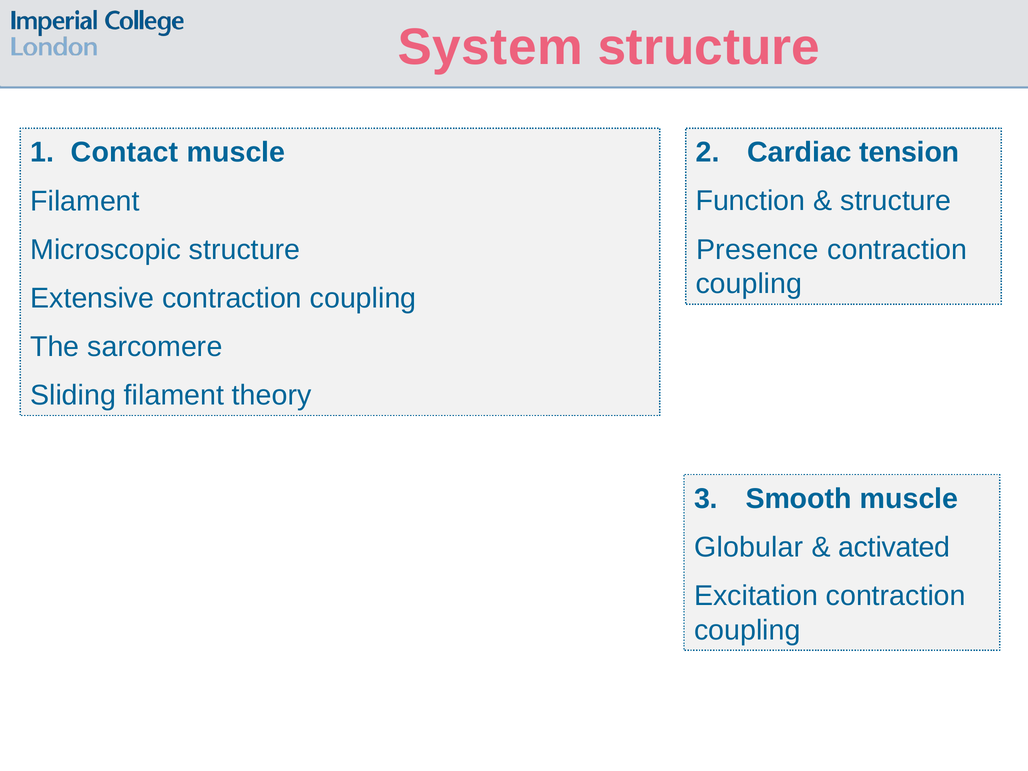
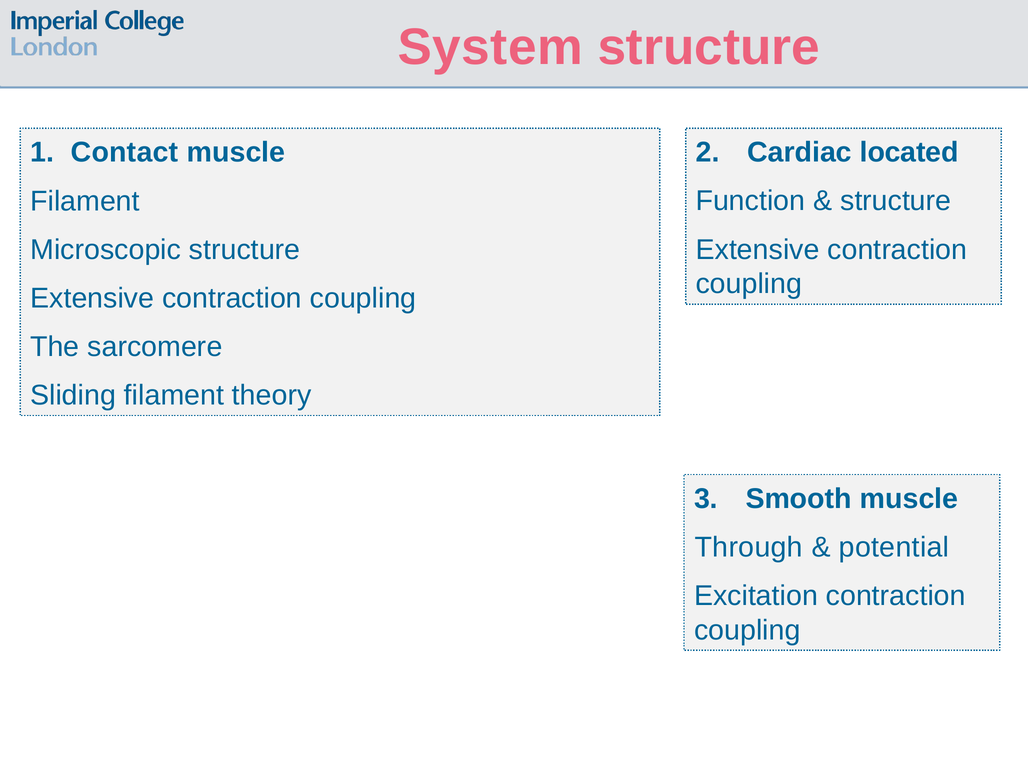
tension: tension -> located
Presence at (757, 250): Presence -> Extensive
Globular: Globular -> Through
activated: activated -> potential
